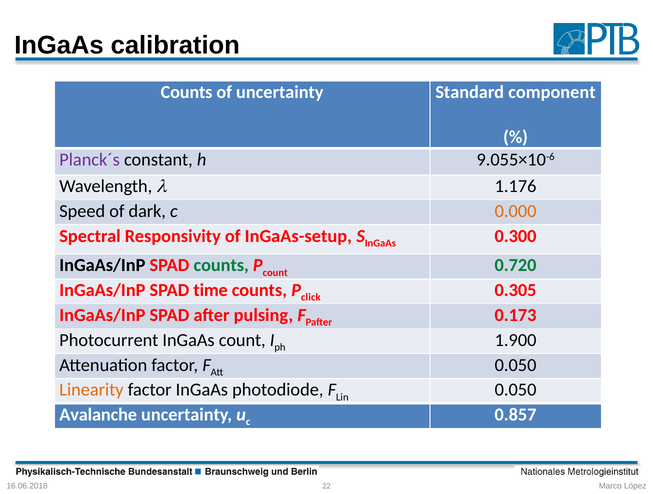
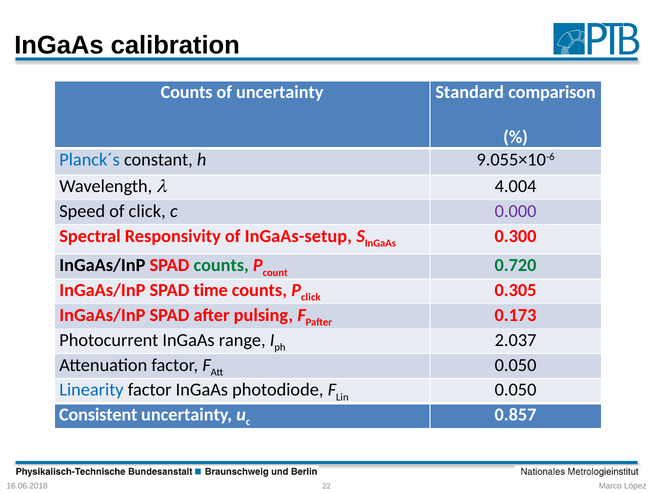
component: component -> comparison
Planck´s colour: purple -> blue
1.176: 1.176 -> 4.004
of dark: dark -> click
0.000 colour: orange -> purple
InGaAs count: count -> range
1.900: 1.900 -> 2.037
Linearity colour: orange -> blue
Avalanche: Avalanche -> Consistent
